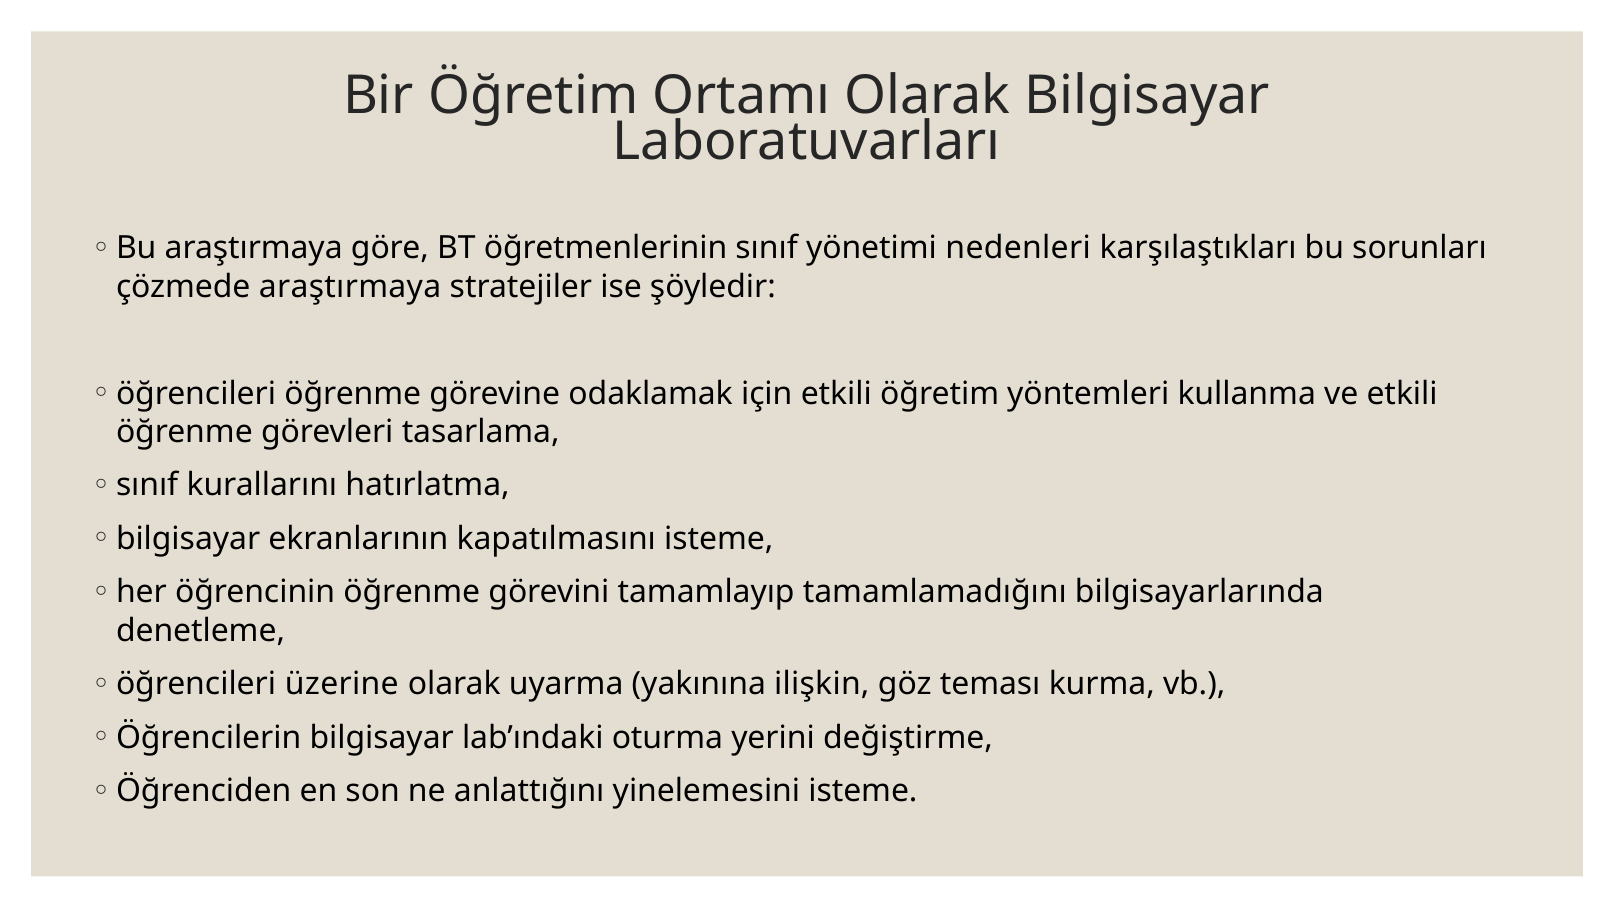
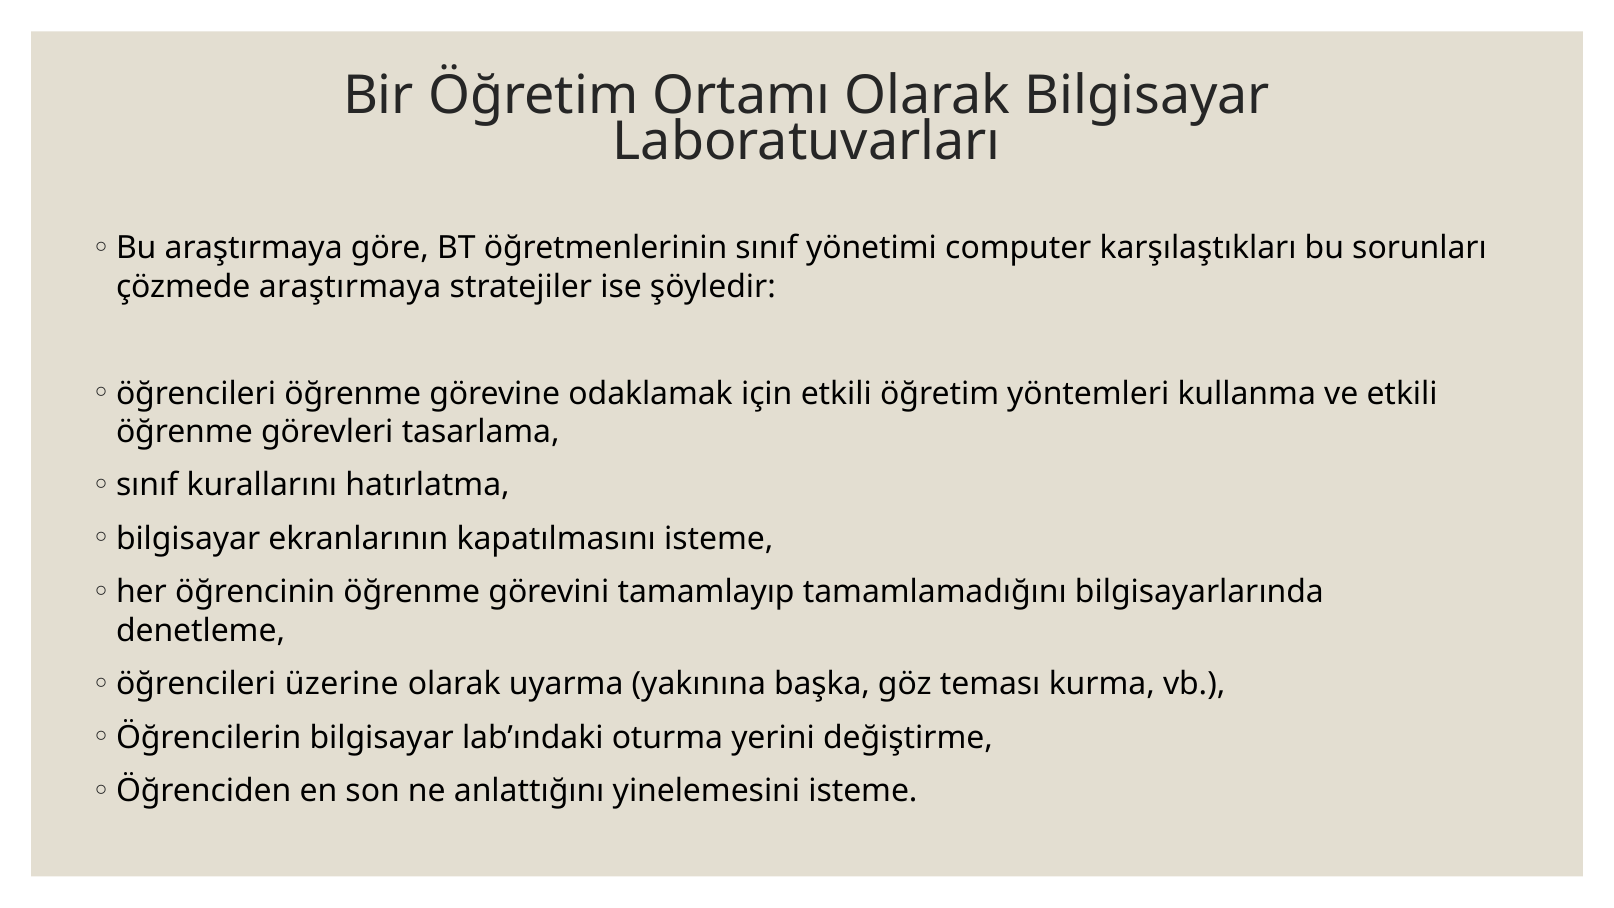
nedenleri: nedenleri -> computer
ilişkin: ilişkin -> başka
